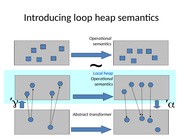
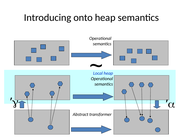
loop: loop -> onto
